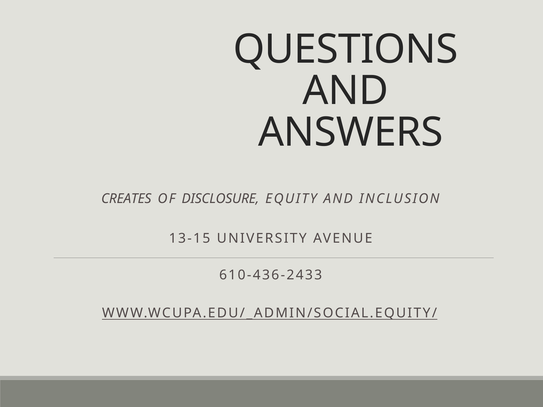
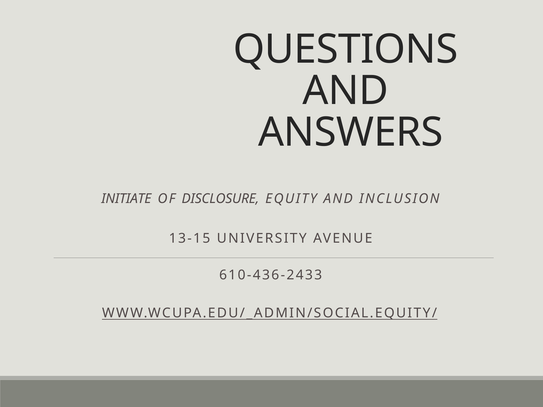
CREATES: CREATES -> INITIATE
